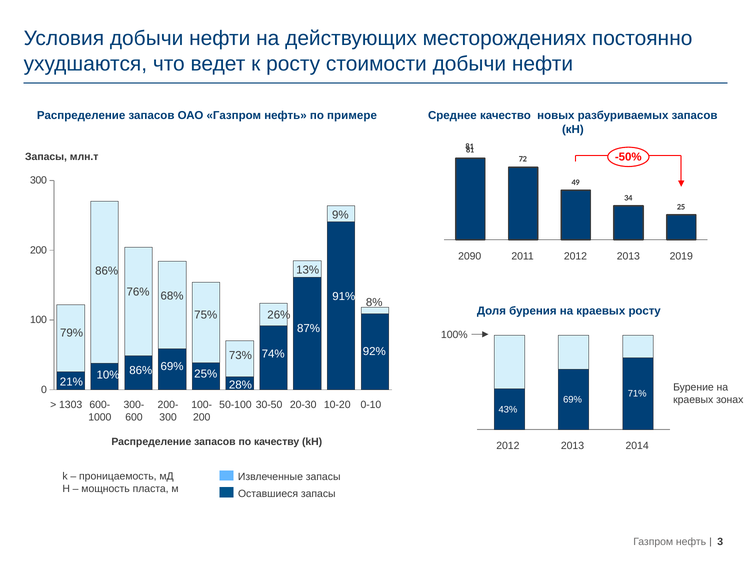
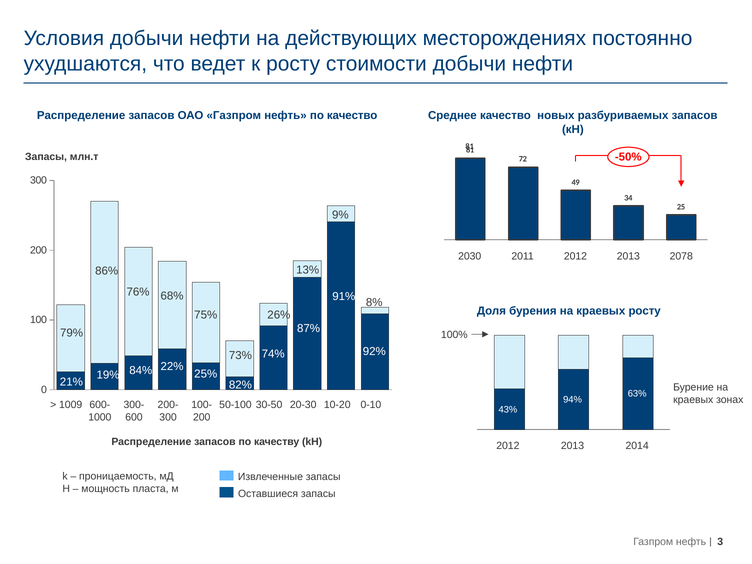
по примере: примере -> качество
2090: 2090 -> 2030
2019: 2019 -> 2078
69% at (172, 366): 69% -> 22%
86% at (141, 370): 86% -> 84%
10%: 10% -> 19%
28%: 28% -> 82%
71%: 71% -> 63%
69% at (573, 400): 69% -> 94%
1303: 1303 -> 1009
